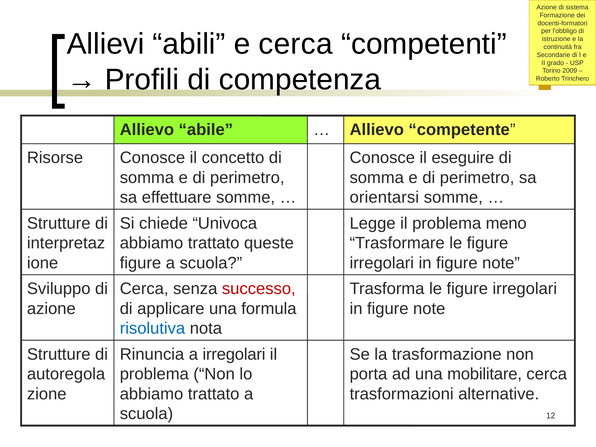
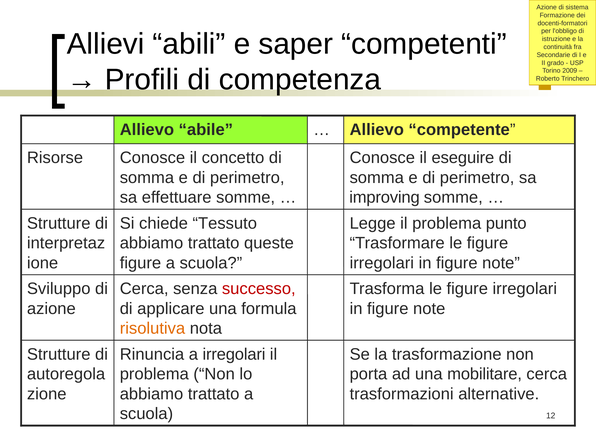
e cerca: cerca -> saper
orientarsi: orientarsi -> improving
Univoca: Univoca -> Tessuto
meno: meno -> punto
risolutiva colour: blue -> orange
